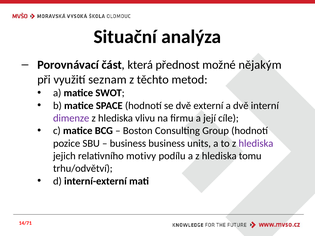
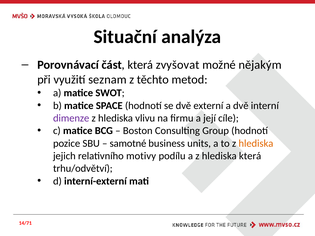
přednost: přednost -> zvyšovat
business at (128, 143): business -> samotné
hlediska at (256, 143) colour: purple -> orange
hlediska tomu: tomu -> která
